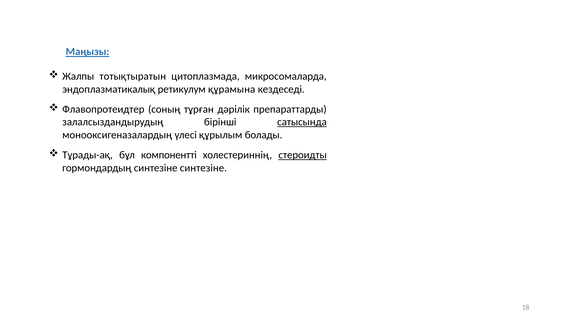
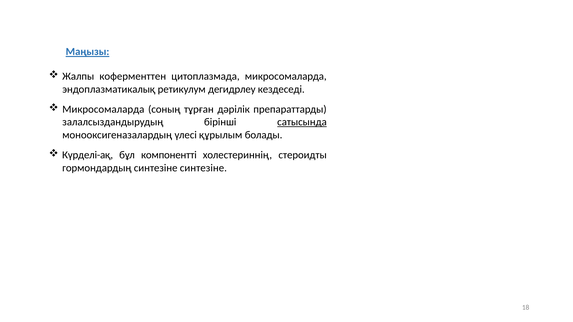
тотықтыратын: тотықтыратын -> коферменттен
құрамына: құрамына -> дегидрлеу
Флавопротеидтер at (103, 109): Флавопротеидтер -> Микросомаларда
Тұрады-ақ: Тұрады-ақ -> Күрделі-ақ
стероидты underline: present -> none
